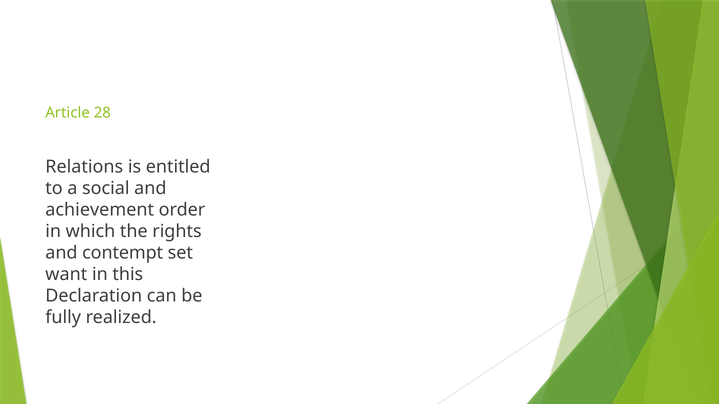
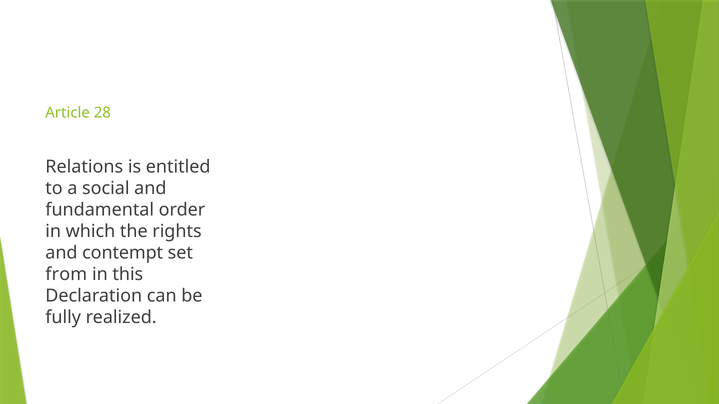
achievement: achievement -> fundamental
want: want -> from
